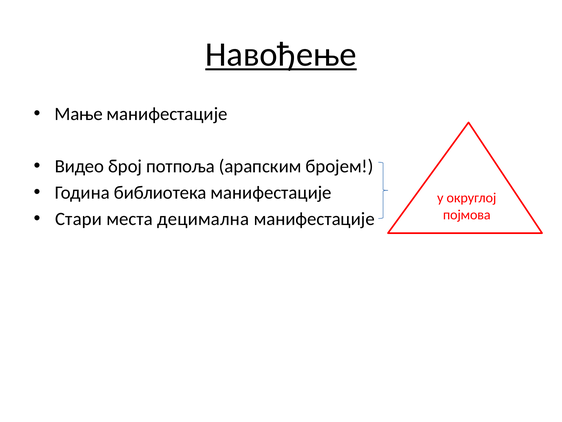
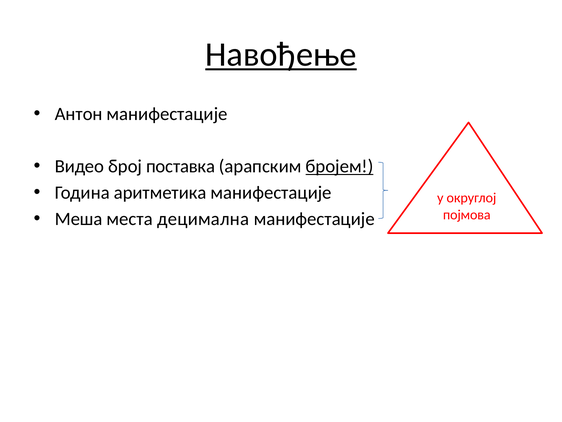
Мање: Мање -> Антон
потпоља: потпоља -> поставка
бројем underline: none -> present
библиотека: библиотека -> аритметика
Стари: Стари -> Меша
